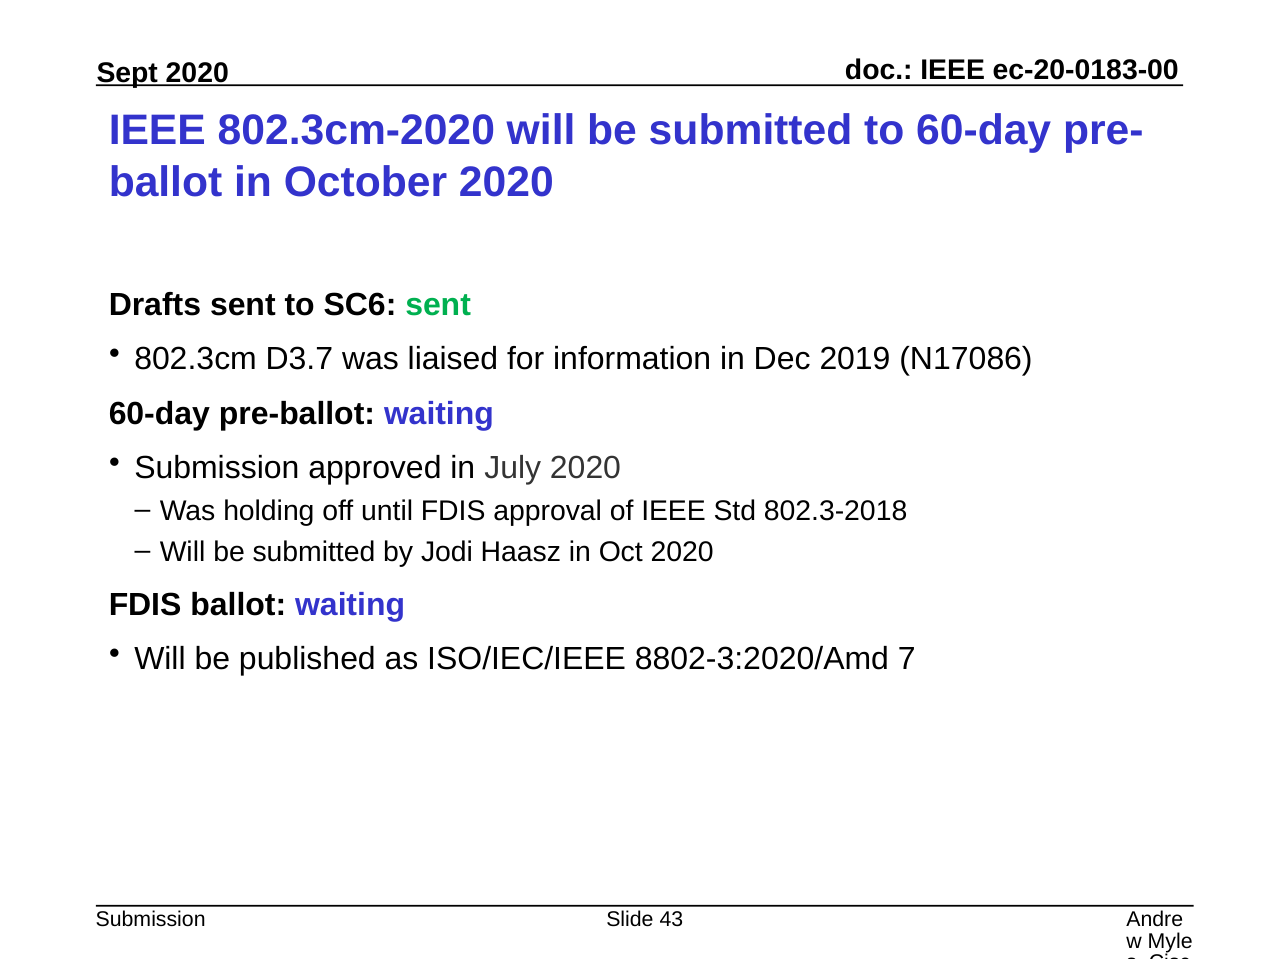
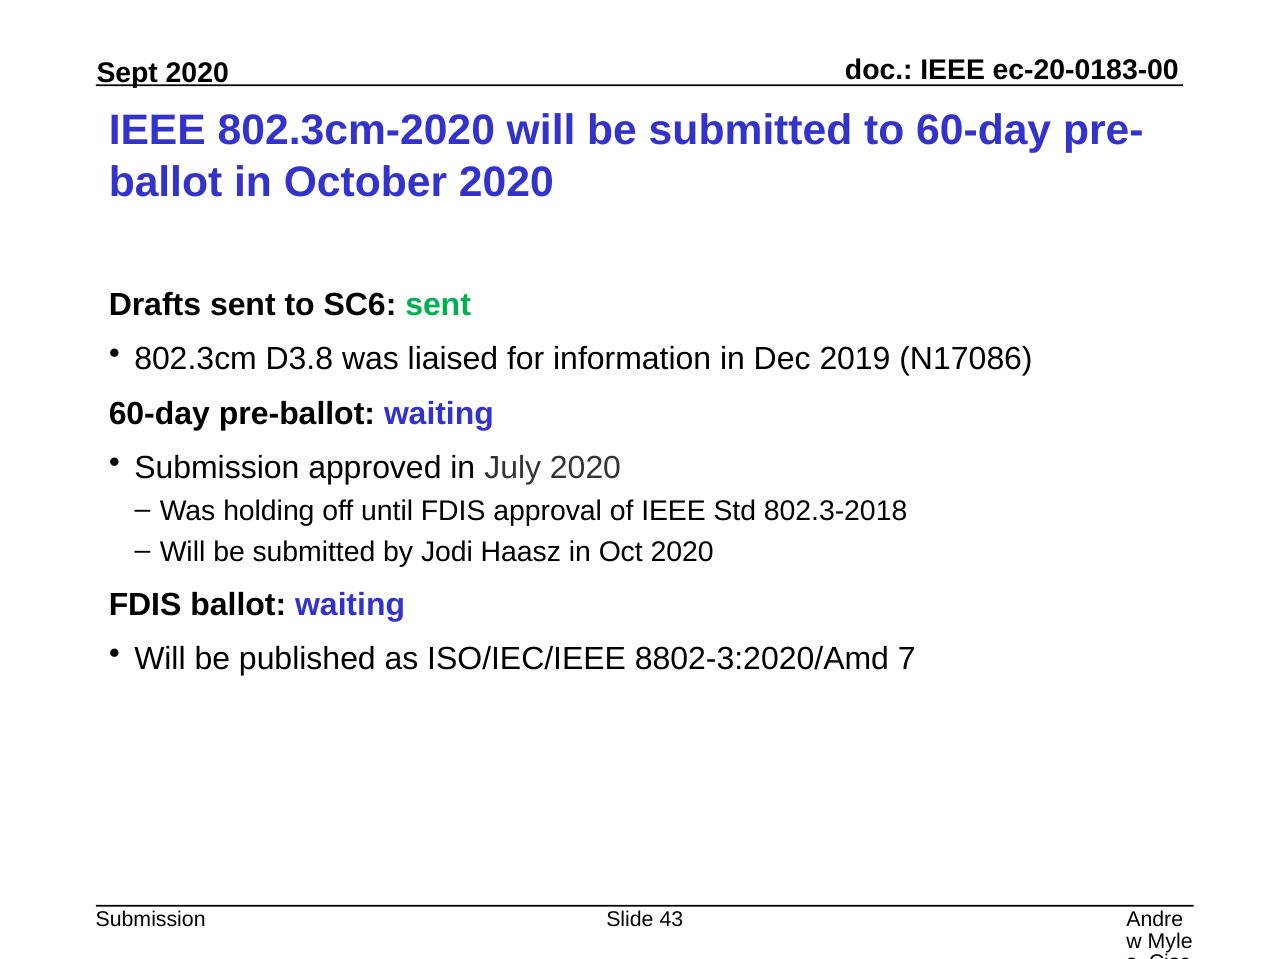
D3.7: D3.7 -> D3.8
